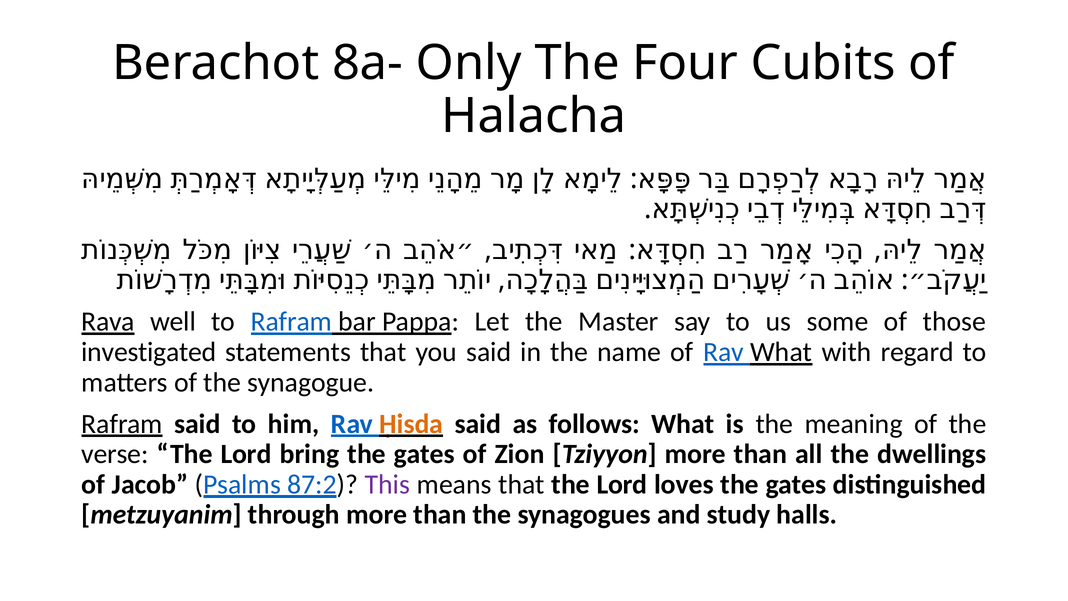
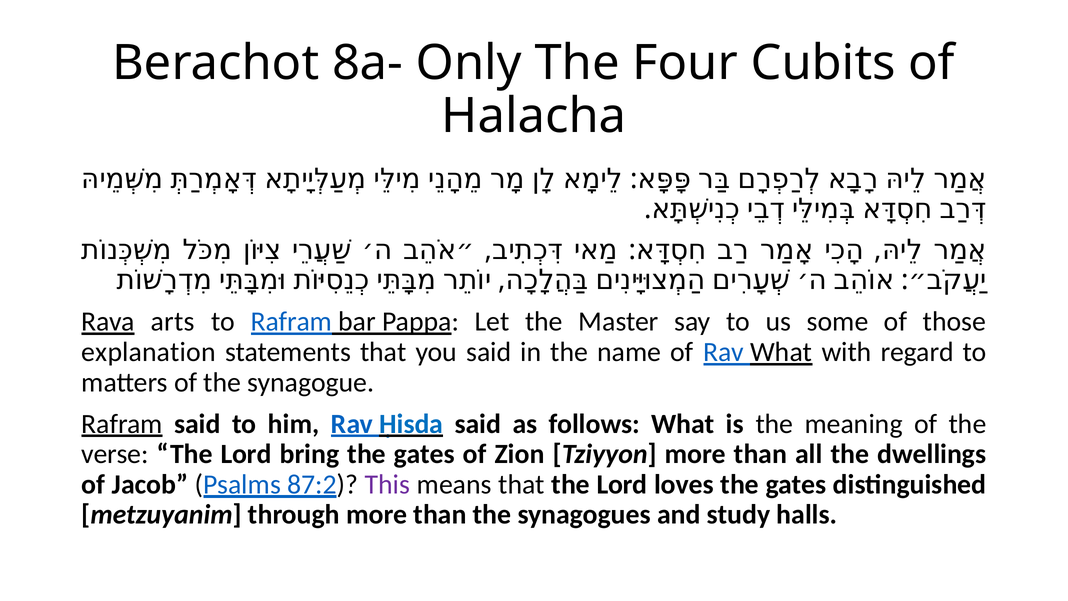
well: well -> arts
investigated: investigated -> explanation
Ḥisda colour: orange -> blue
